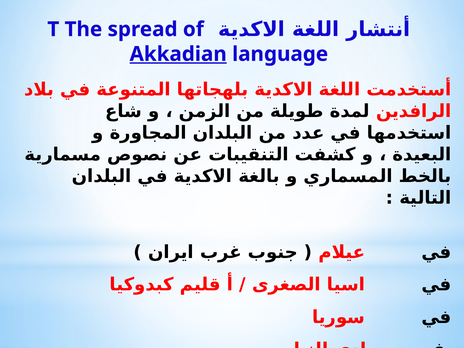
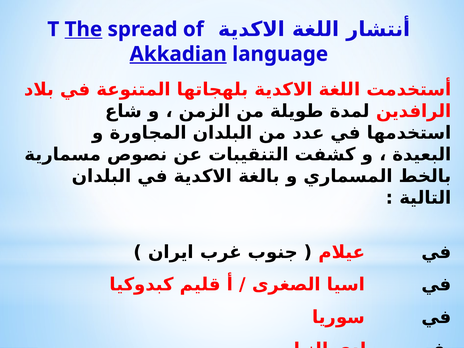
The underline: none -> present
